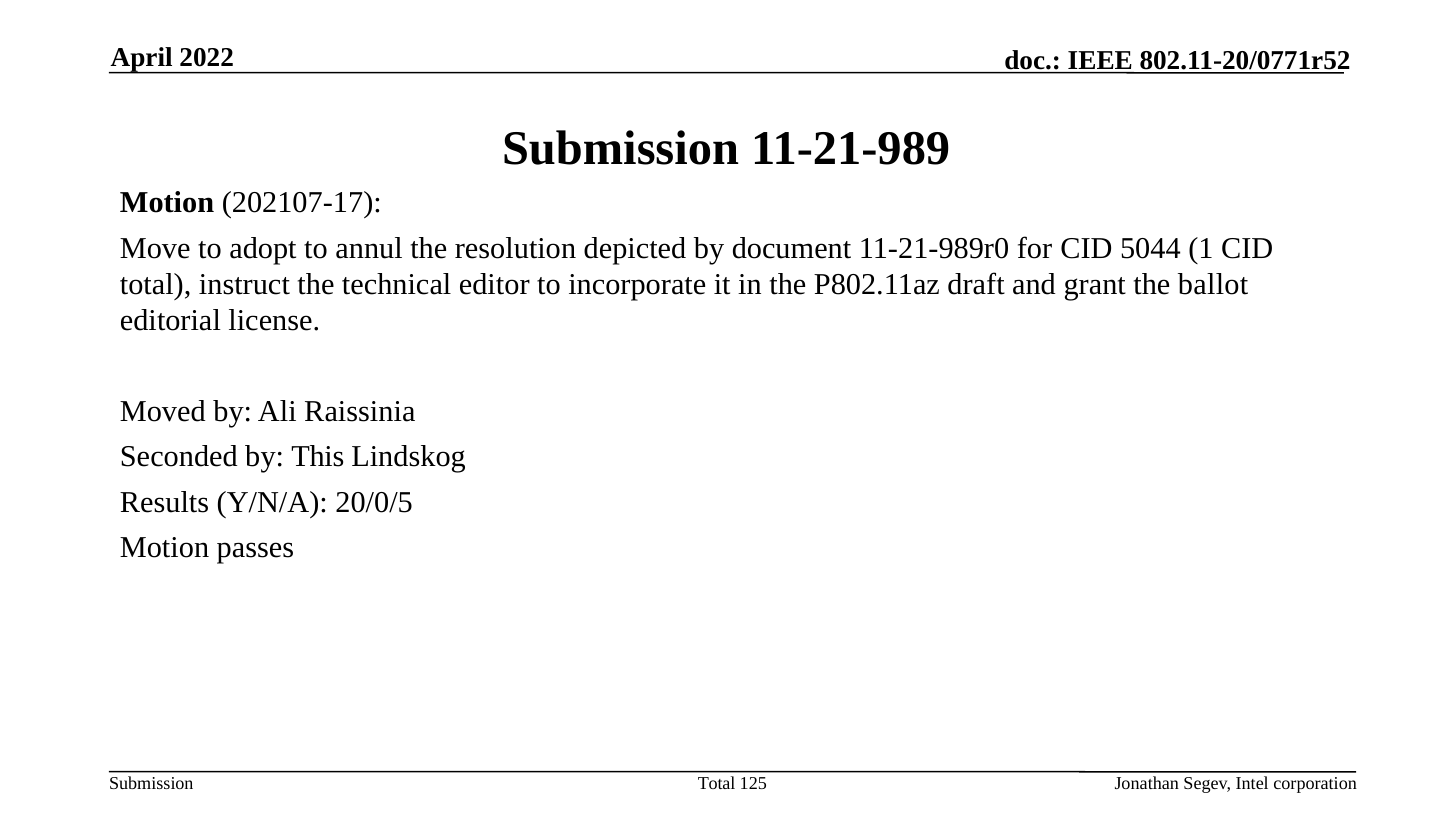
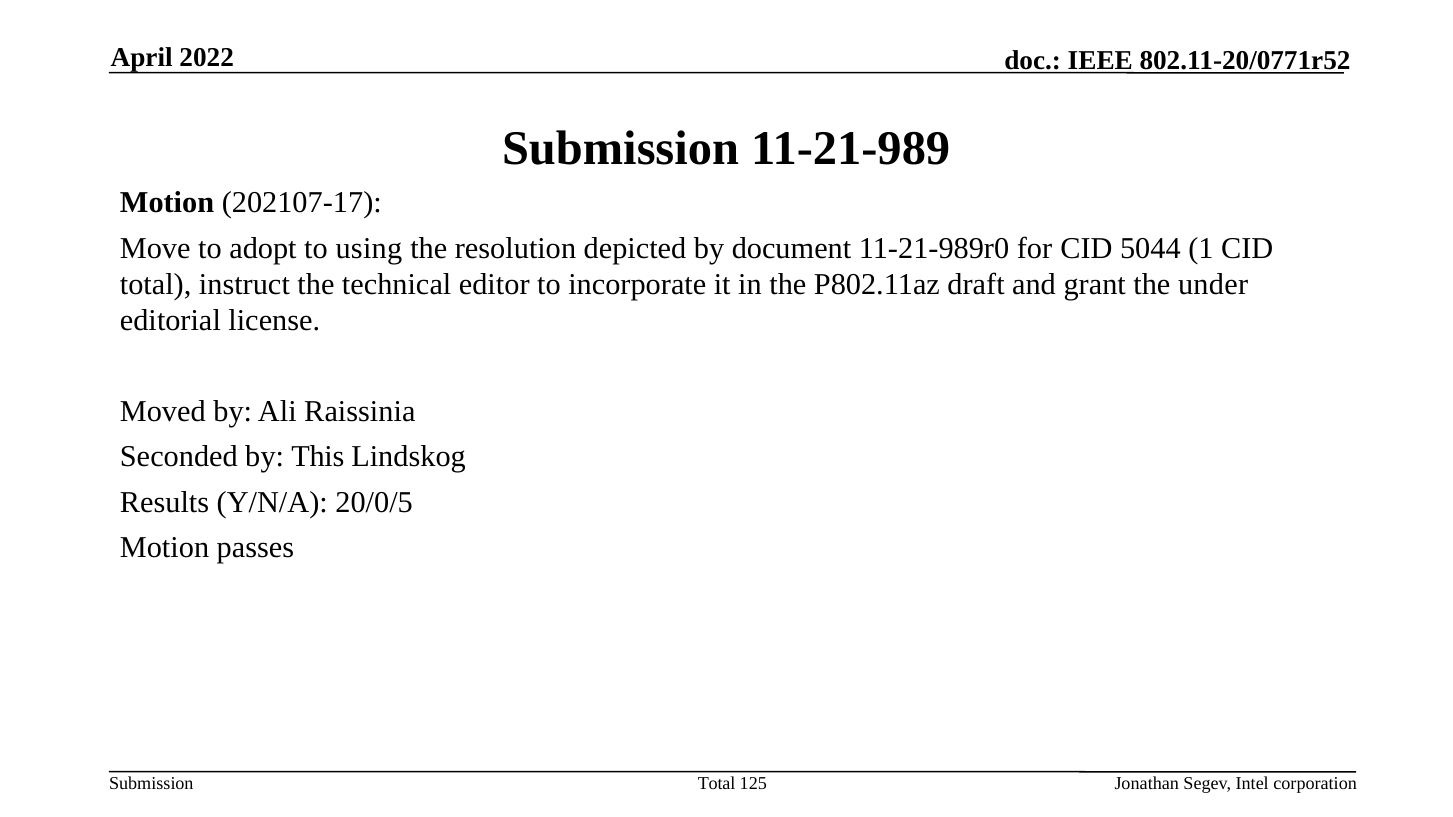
annul: annul -> using
ballot: ballot -> under
